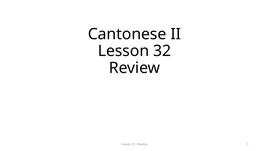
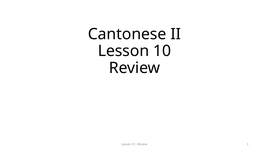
32: 32 -> 10
